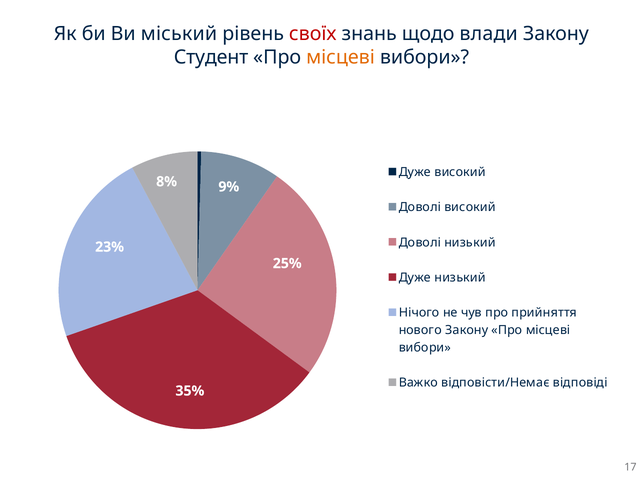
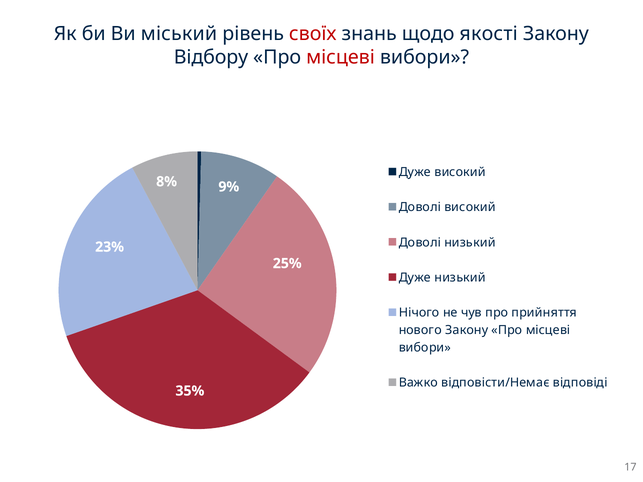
влади: влади -> якості
Студент: Студент -> Відбору
місцеві at (340, 57) colour: orange -> red
